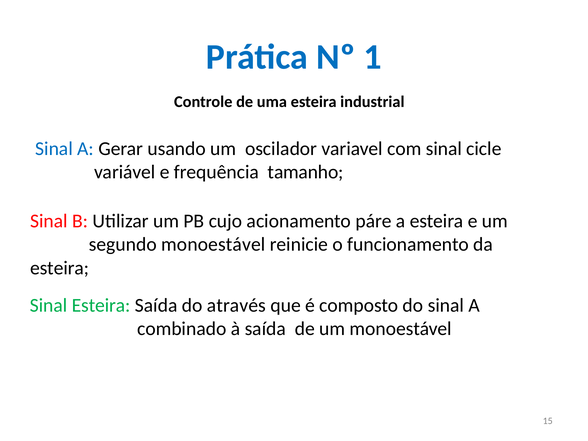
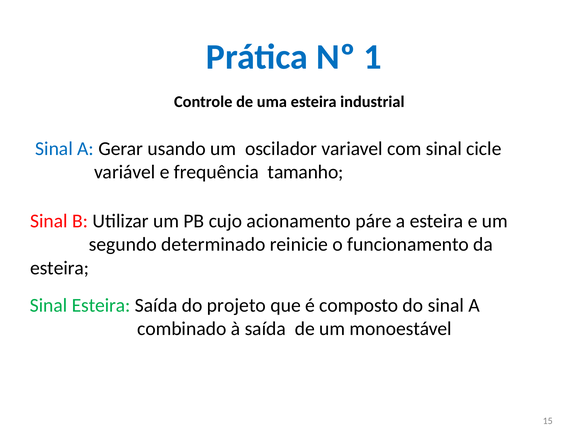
segundo monoestável: monoestável -> determinado
através: através -> projeto
